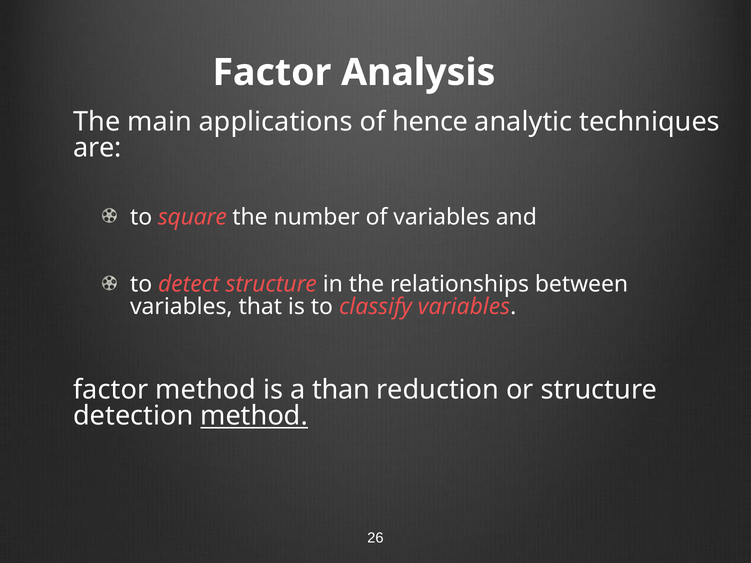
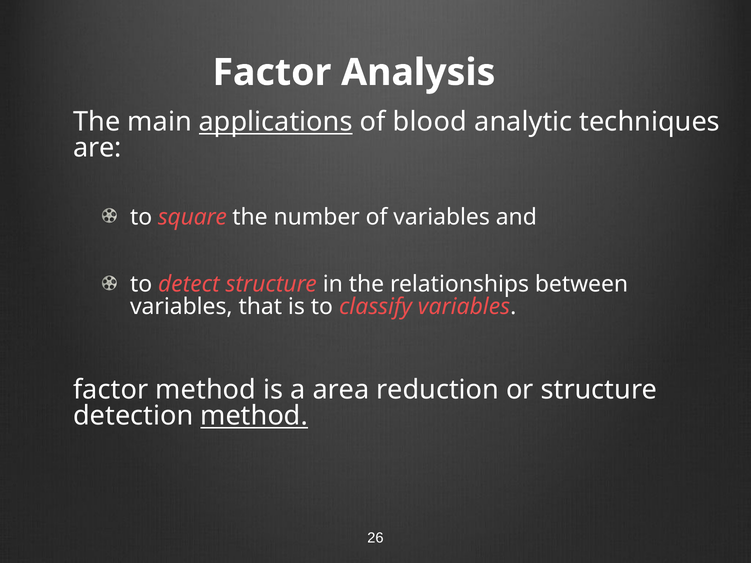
applications underline: none -> present
hence: hence -> blood
than: than -> area
